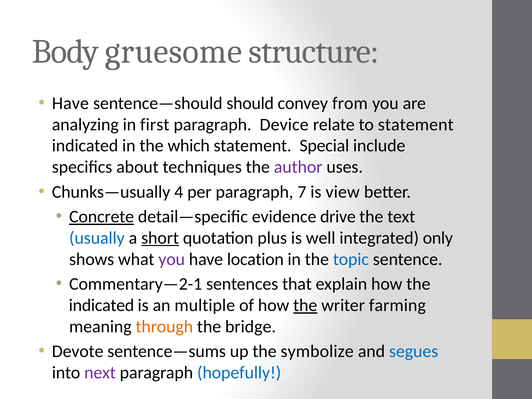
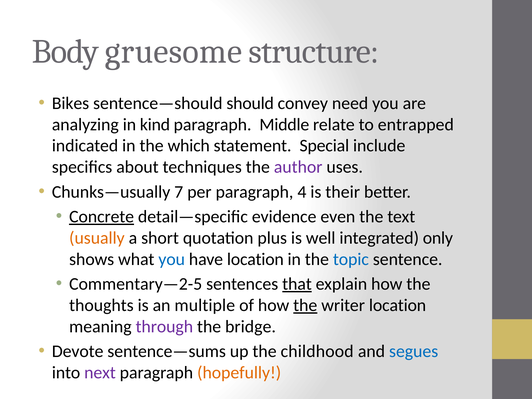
Have at (70, 103): Have -> Bikes
from: from -> need
first: first -> kind
Device: Device -> Middle
to statement: statement -> entrapped
4: 4 -> 7
7: 7 -> 4
view: view -> their
drive: drive -> even
usually colour: blue -> orange
short underline: present -> none
you at (172, 259) colour: purple -> blue
Commentary—2-1: Commentary—2-1 -> Commentary—2-5
that underline: none -> present
indicated at (102, 305): indicated -> thoughts
writer farming: farming -> location
through colour: orange -> purple
symbolize: symbolize -> childhood
hopefully colour: blue -> orange
